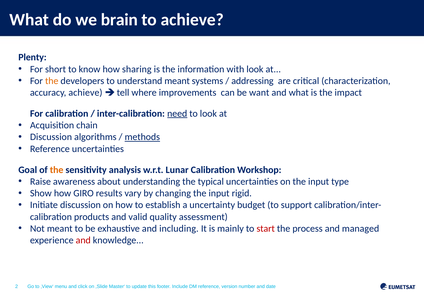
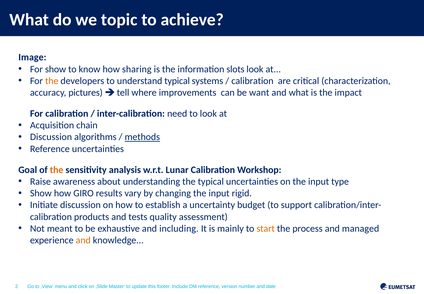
brain: brain -> topic
Plenty: Plenty -> Image
For short: short -> show
with: with -> slots
understand meant: meant -> typical
addressing at (252, 81): addressing -> calibration
accuracy achieve: achieve -> pictures
need underline: present -> none
valid: valid -> tests
start colour: red -> orange
and at (83, 240) colour: red -> orange
